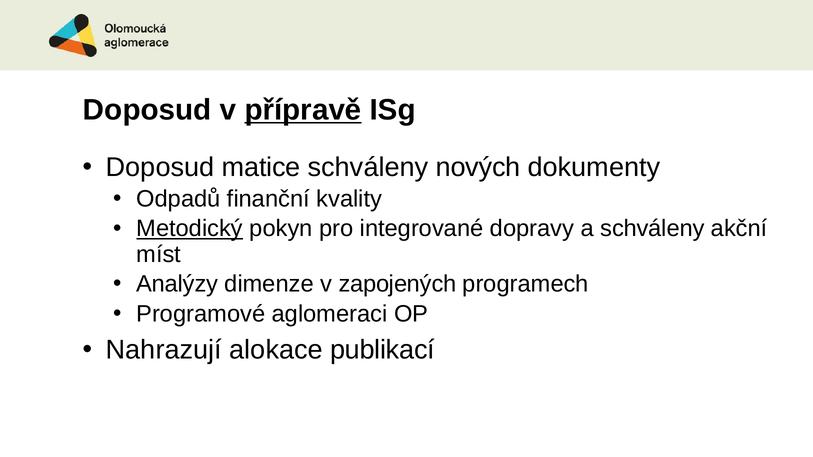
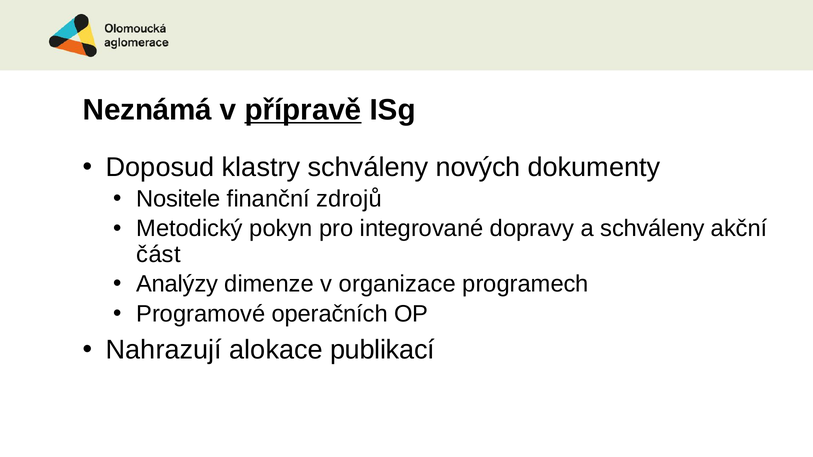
Doposud at (147, 110): Doposud -> Neznámá
matice: matice -> klastry
Odpadů: Odpadů -> Nositele
kvality: kvality -> zdrojů
Metodický underline: present -> none
míst: míst -> část
zapojených: zapojených -> organizace
aglomeraci: aglomeraci -> operačních
